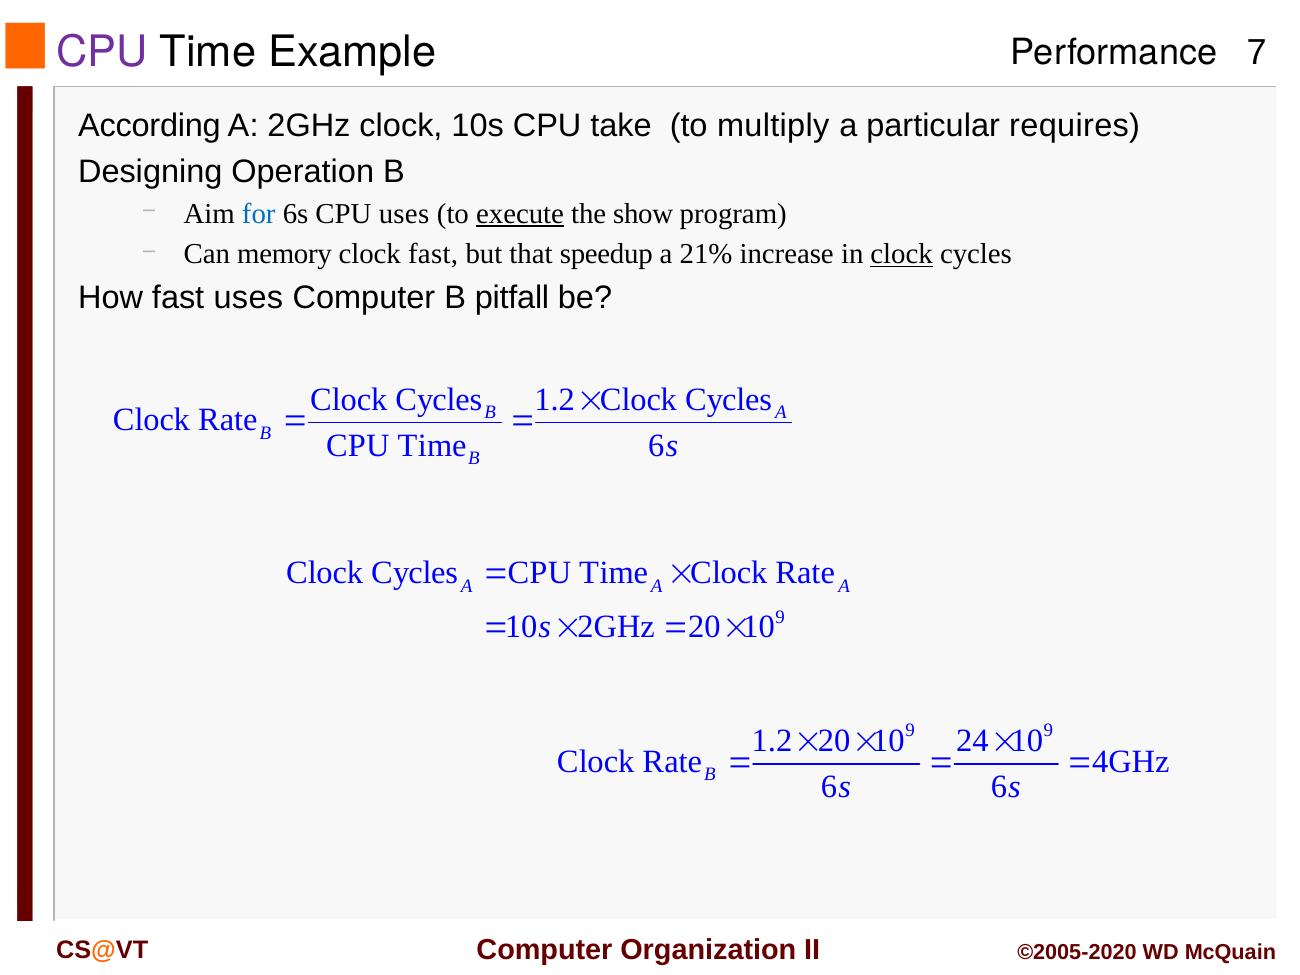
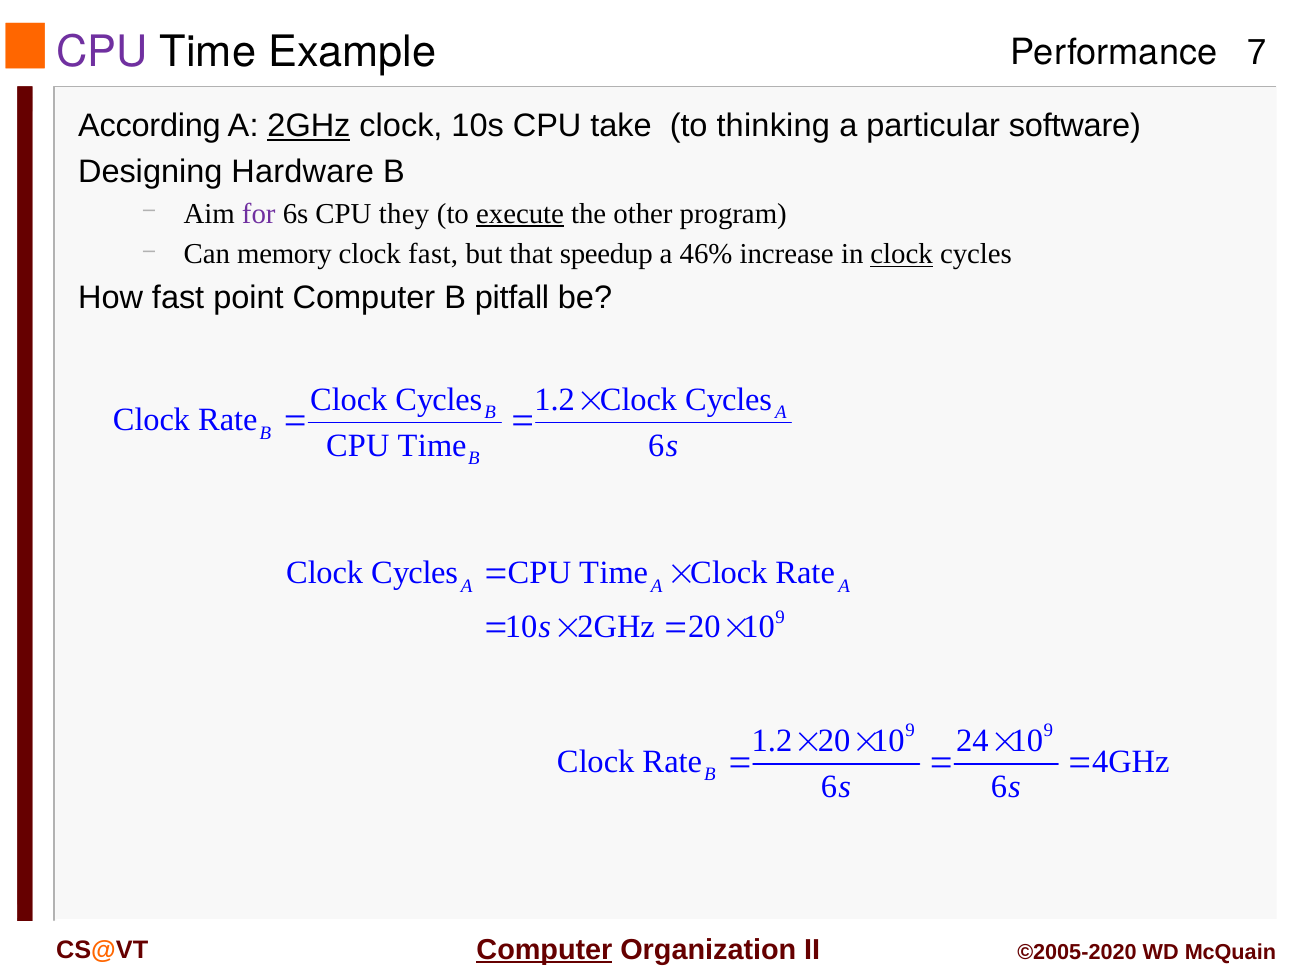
2GHz at (309, 126) underline: none -> present
multiply: multiply -> thinking
requires: requires -> software
Operation: Operation -> Hardware
for colour: blue -> purple
CPU uses: uses -> they
show: show -> other
21%: 21% -> 46%
fast uses: uses -> point
Computer at (544, 950) underline: none -> present
